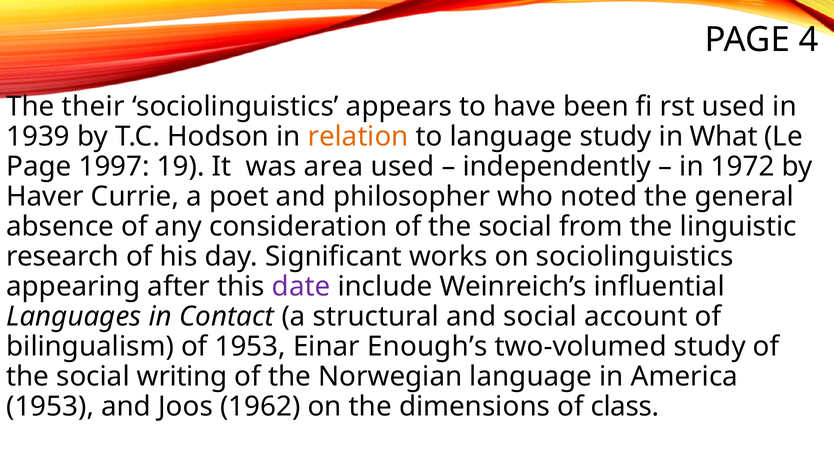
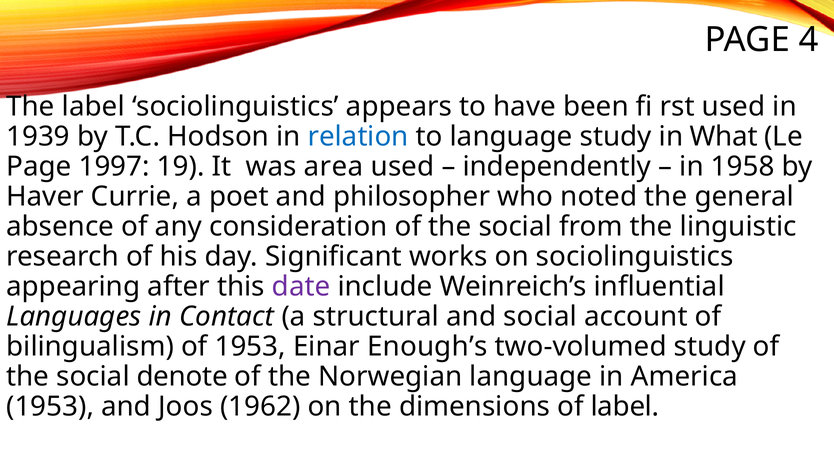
The their: their -> label
relation colour: orange -> blue
1972: 1972 -> 1958
writing: writing -> denote
of class: class -> label
